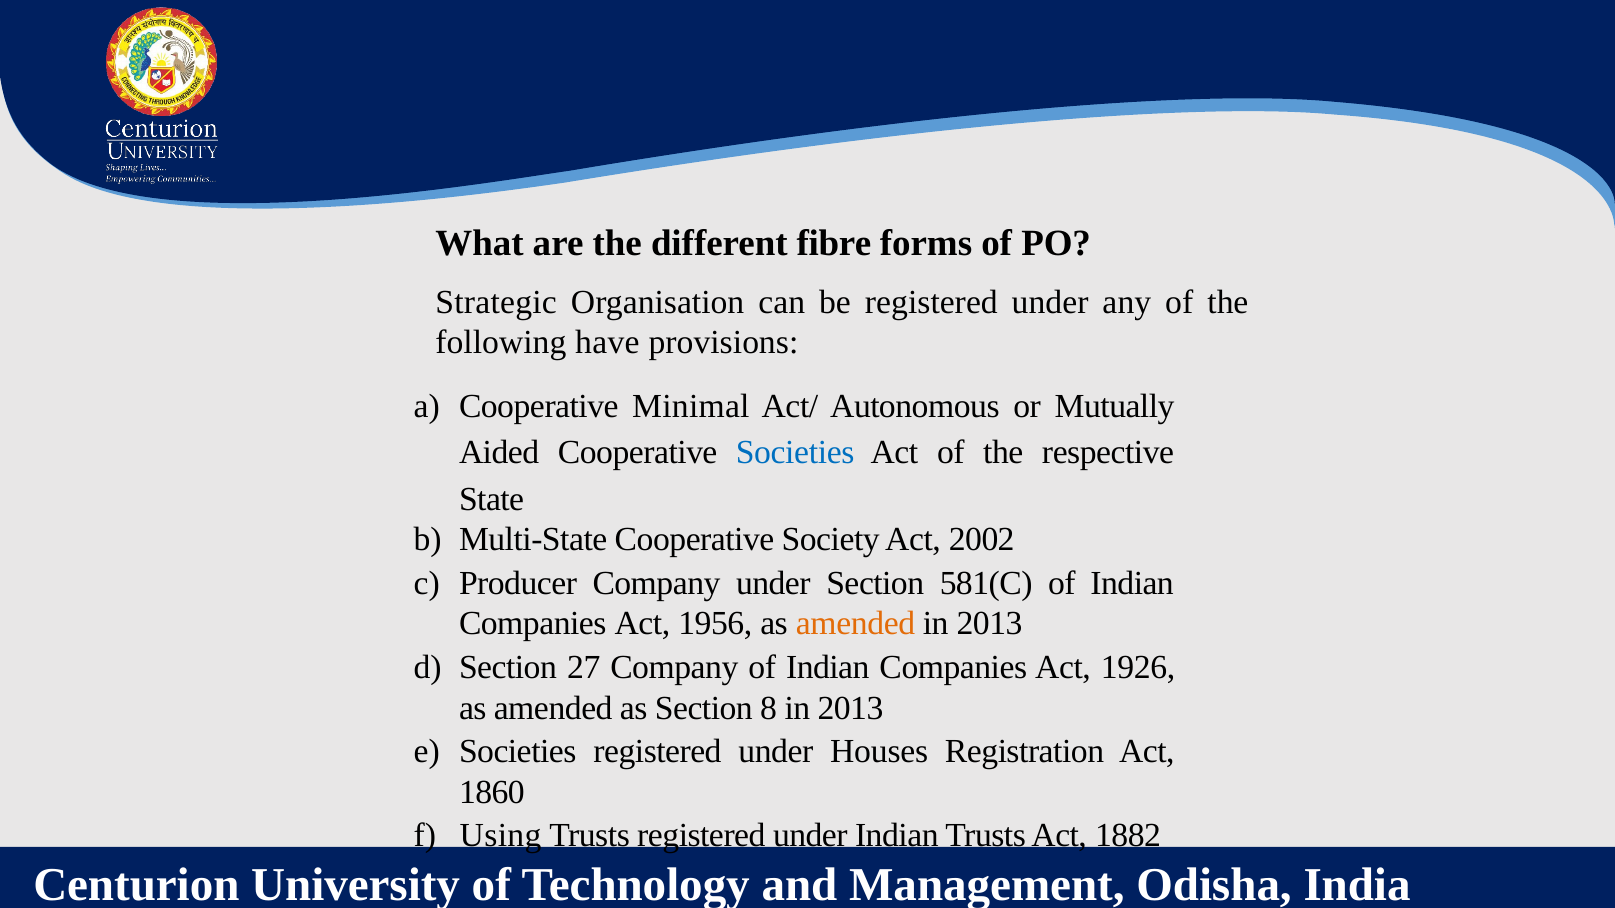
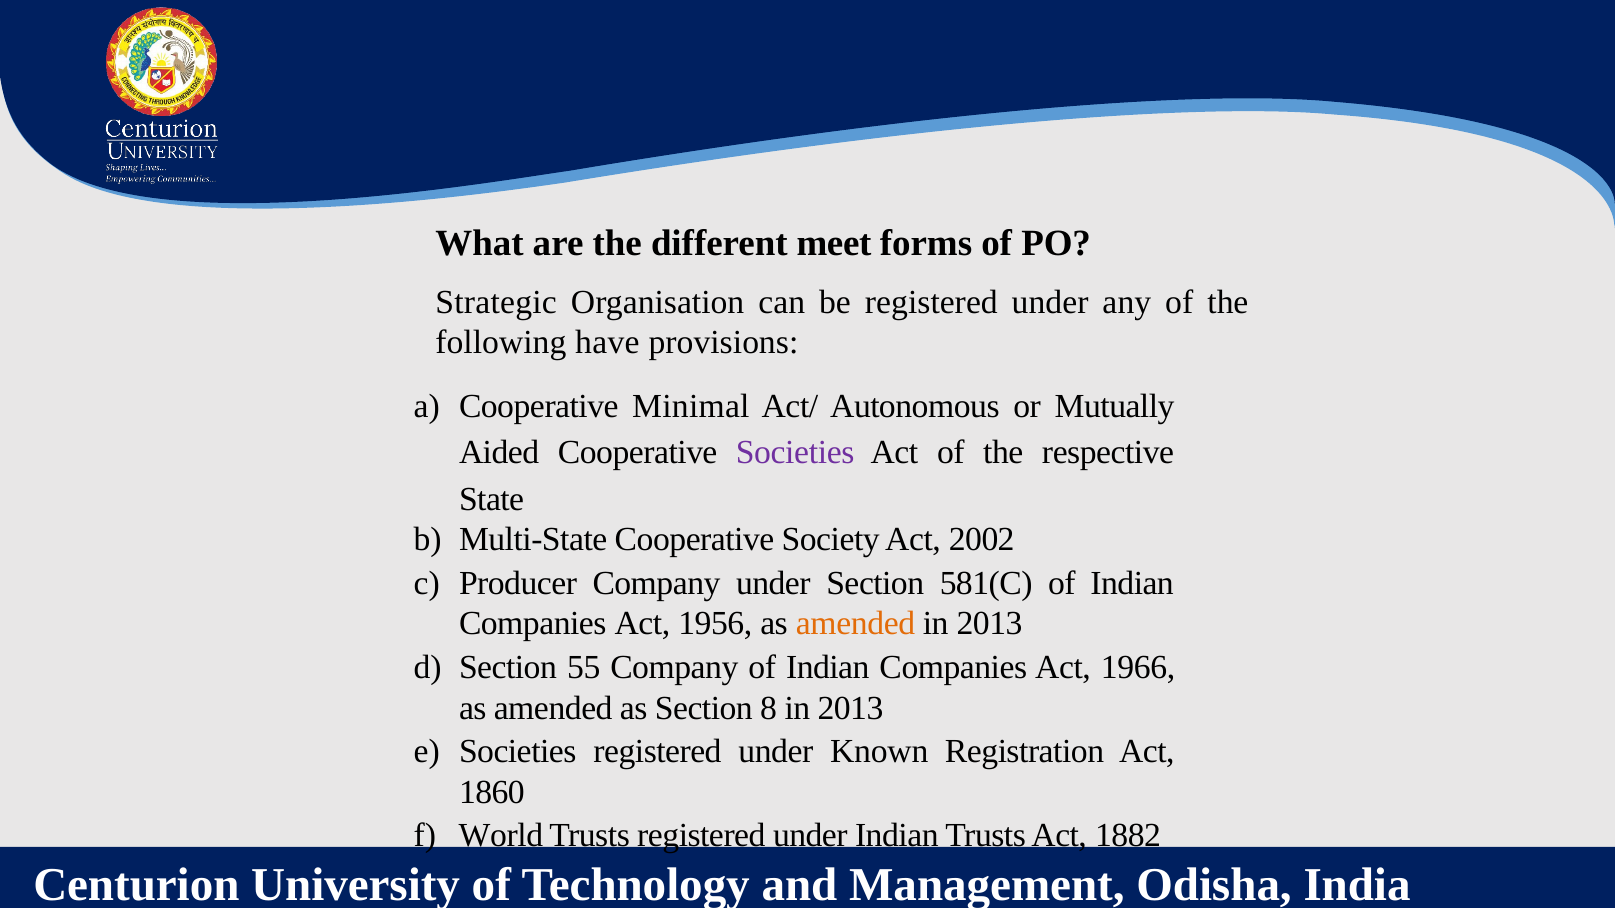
fibre: fibre -> meet
Societies at (795, 453) colour: blue -> purple
27: 27 -> 55
1926: 1926 -> 1966
Houses: Houses -> Known
Using: Using -> World
